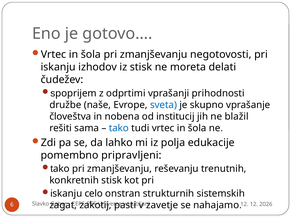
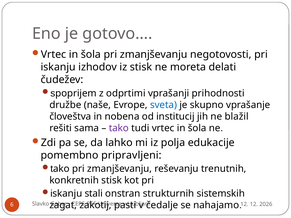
tako colour: blue -> purple
celo: celo -> stali
zavetje: zavetje -> čedalje
